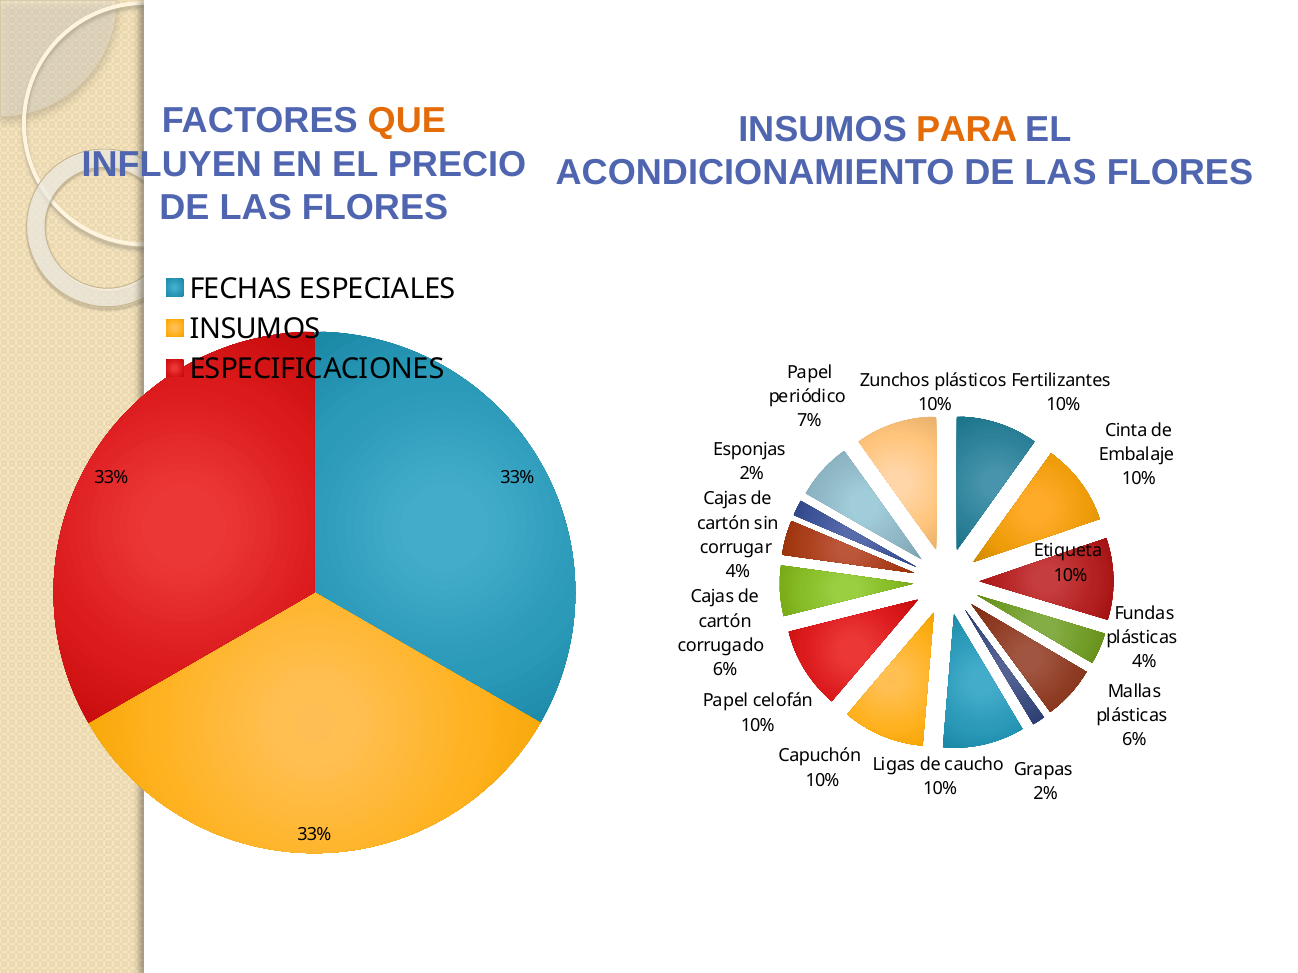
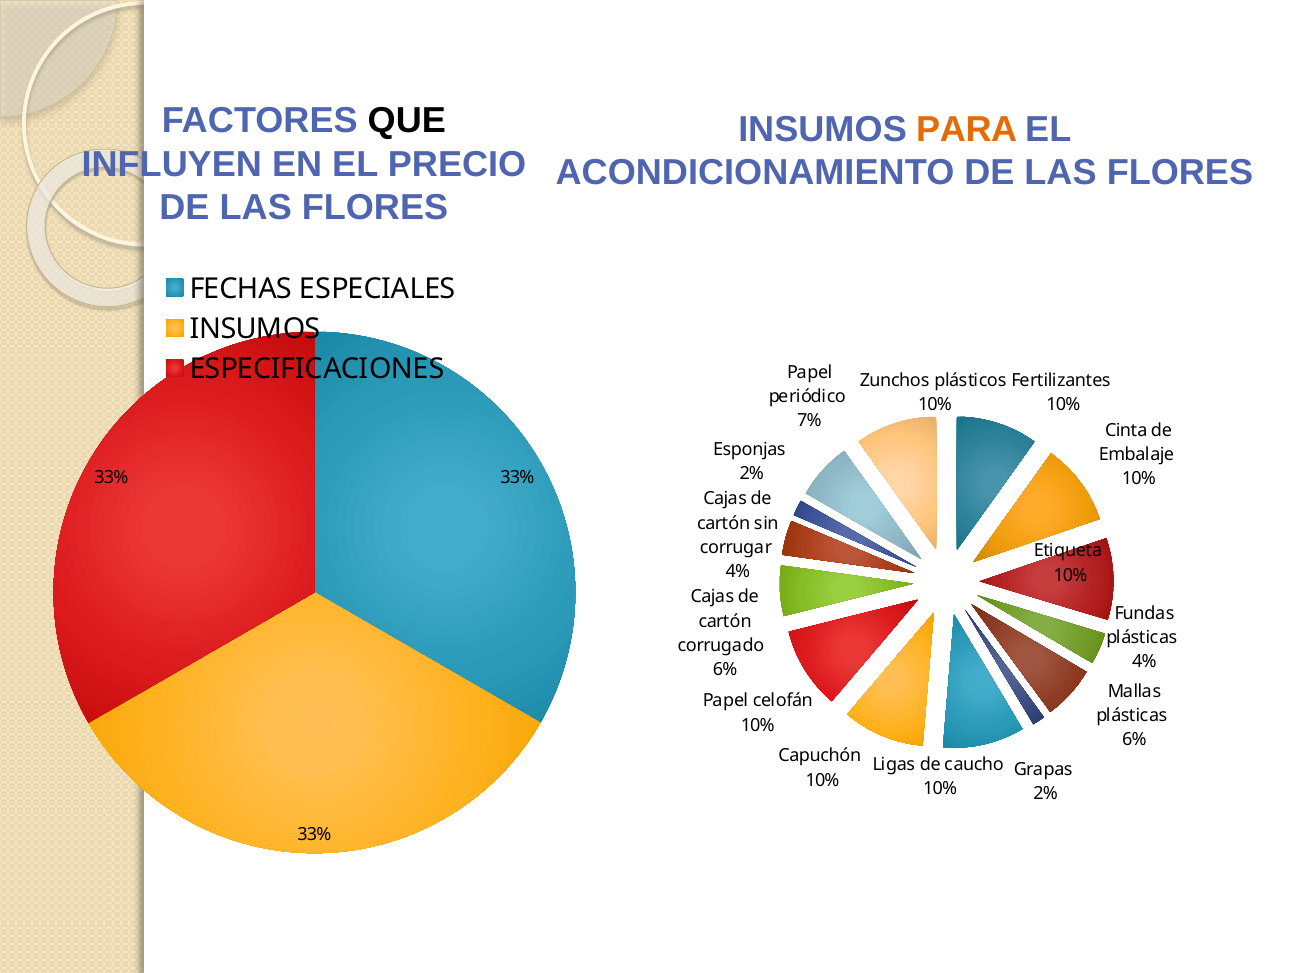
QUE colour: orange -> black
